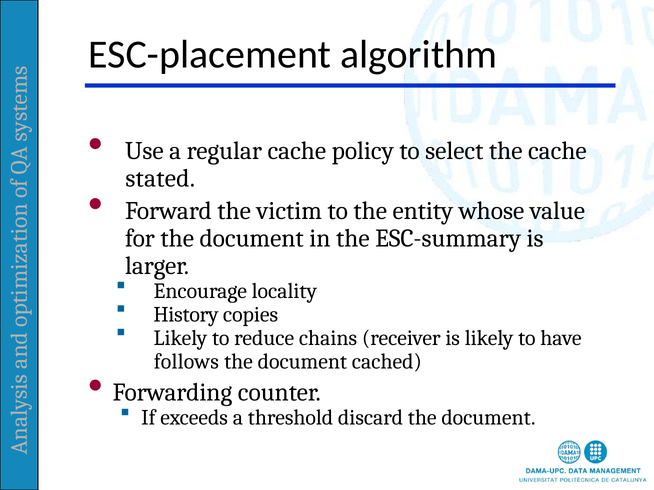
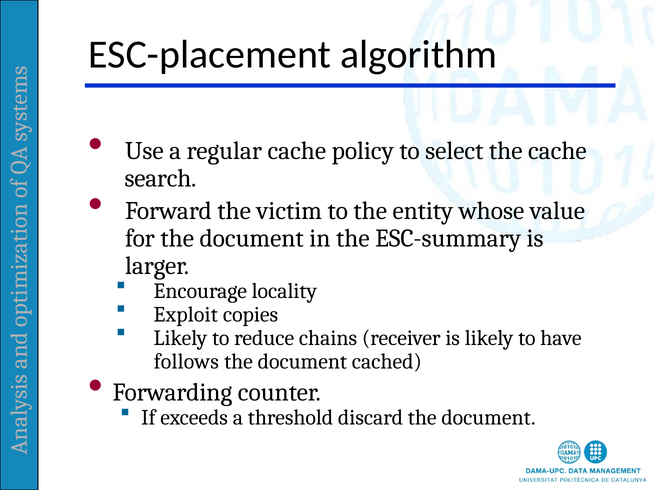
stated: stated -> search
History: History -> Exploit
